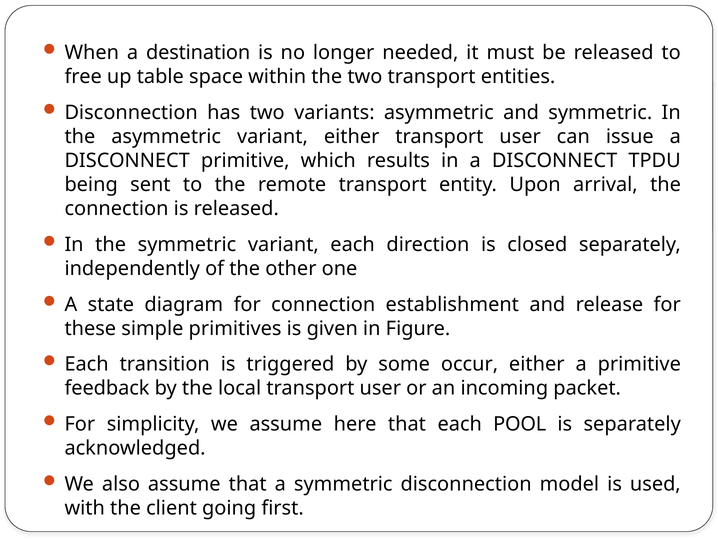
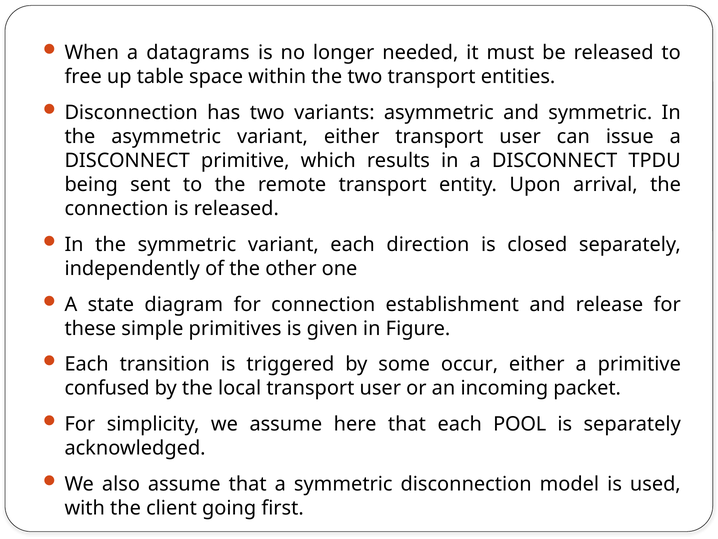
destination: destination -> datagrams
feedback: feedback -> confused
